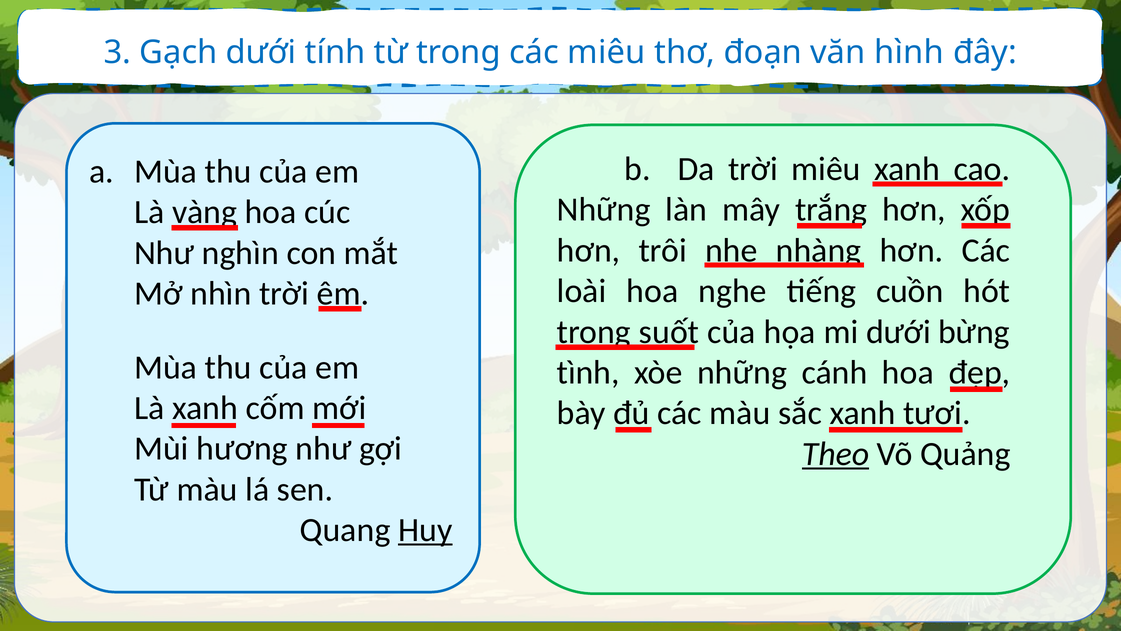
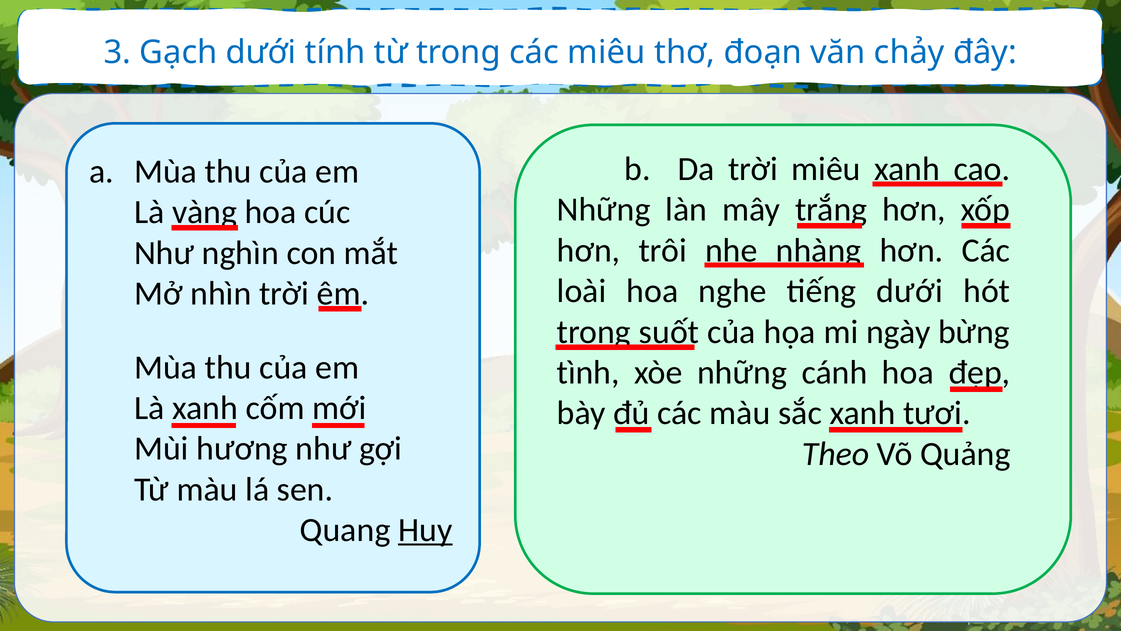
hình: hình -> chảy
tiếng cuồn: cuồn -> dưới
mi dưới: dưới -> ngày
Theo underline: present -> none
